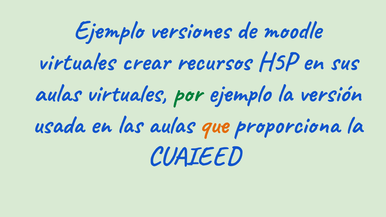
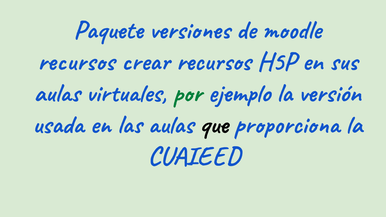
Ejemplo at (108, 30): Ejemplo -> Paquete
virtuales at (76, 61): virtuales -> recursos
que colour: orange -> black
